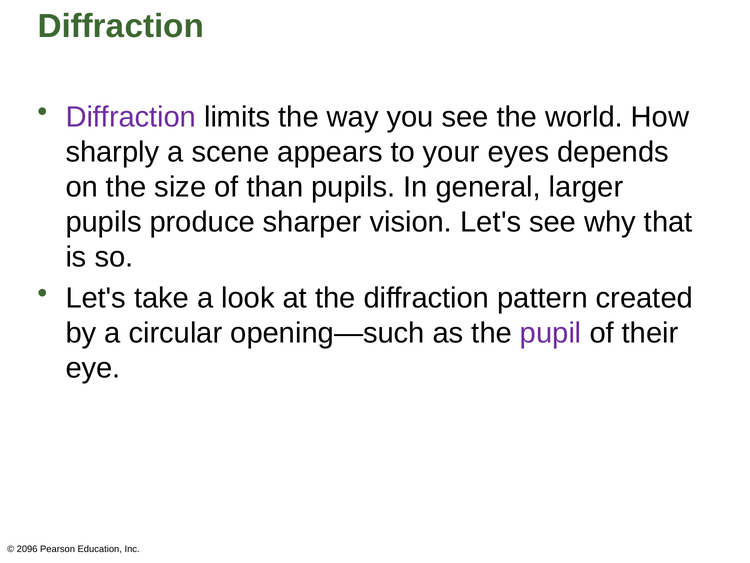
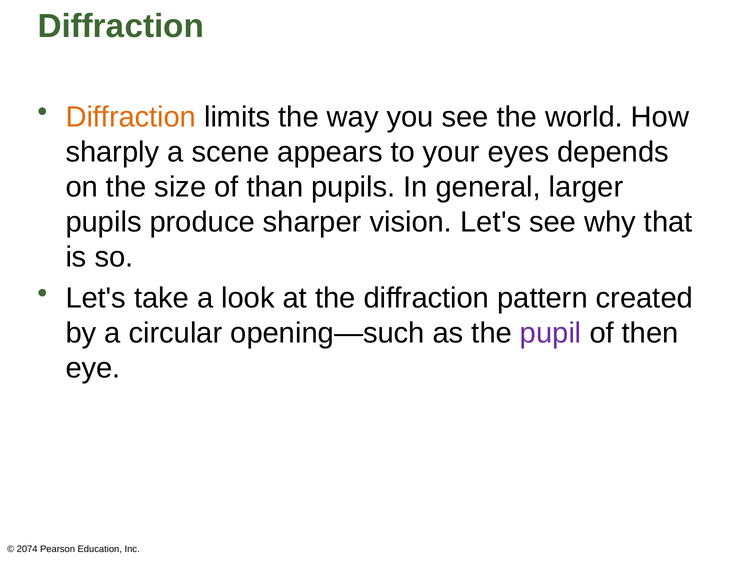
Diffraction at (131, 117) colour: purple -> orange
their: their -> then
2096: 2096 -> 2074
